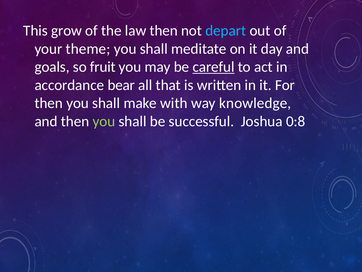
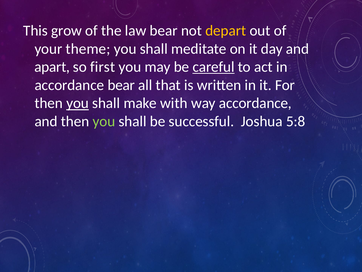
law then: then -> bear
depart colour: light blue -> yellow
goals: goals -> apart
fruit: fruit -> first
you at (78, 103) underline: none -> present
way knowledge: knowledge -> accordance
0:8: 0:8 -> 5:8
